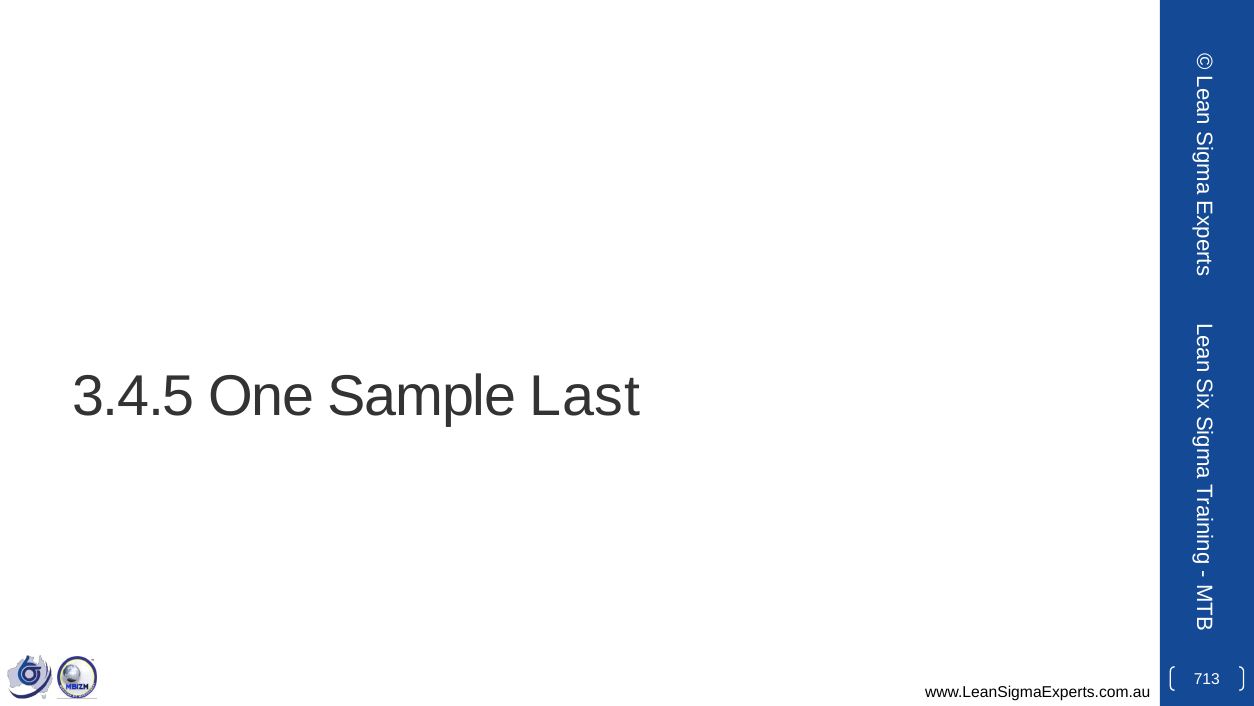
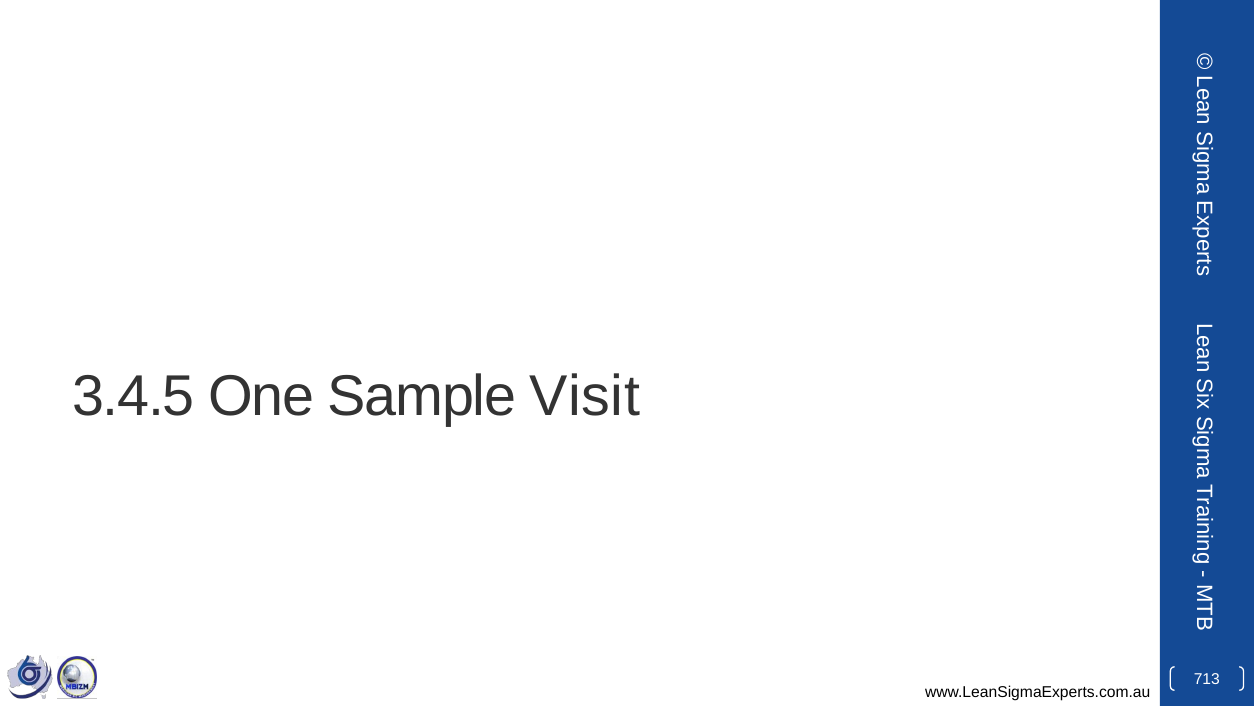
Last: Last -> Visit
